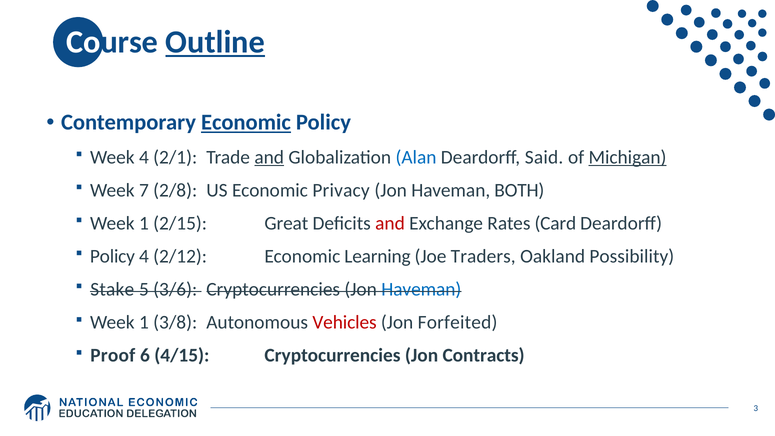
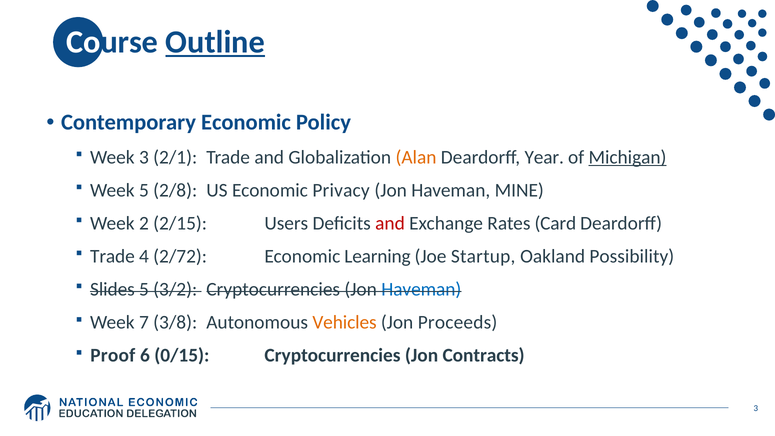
Economic at (246, 122) underline: present -> none
Week 4: 4 -> 3
and at (269, 157) underline: present -> none
Alan colour: blue -> orange
Said: Said -> Year
Week 7: 7 -> 5
BOTH: BOTH -> MINE
1 at (144, 223): 1 -> 2
Great: Great -> Users
Policy at (112, 256): Policy -> Trade
2/12: 2/12 -> 2/72
Traders: Traders -> Startup
Stake: Stake -> Slides
3/6: 3/6 -> 3/2
1 at (144, 322): 1 -> 7
Vehicles colour: red -> orange
Forfeited: Forfeited -> Proceeds
4/15: 4/15 -> 0/15
